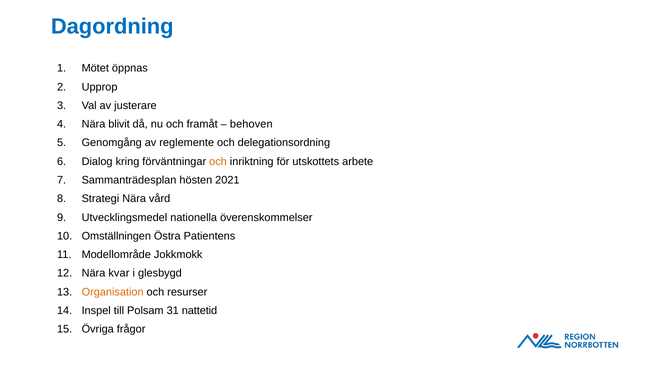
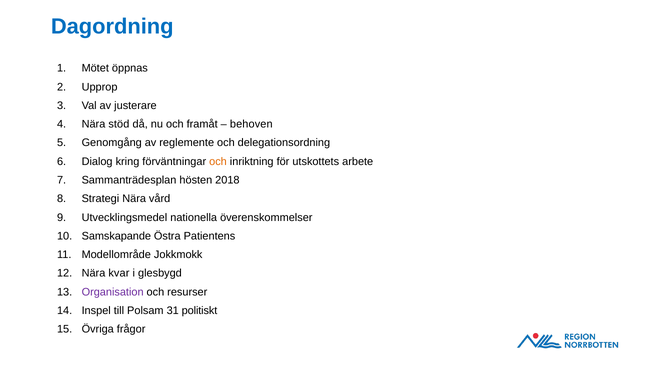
blivit: blivit -> stöd
2021: 2021 -> 2018
Omställningen: Omställningen -> Samskapande
Organisation colour: orange -> purple
nattetid: nattetid -> politiskt
